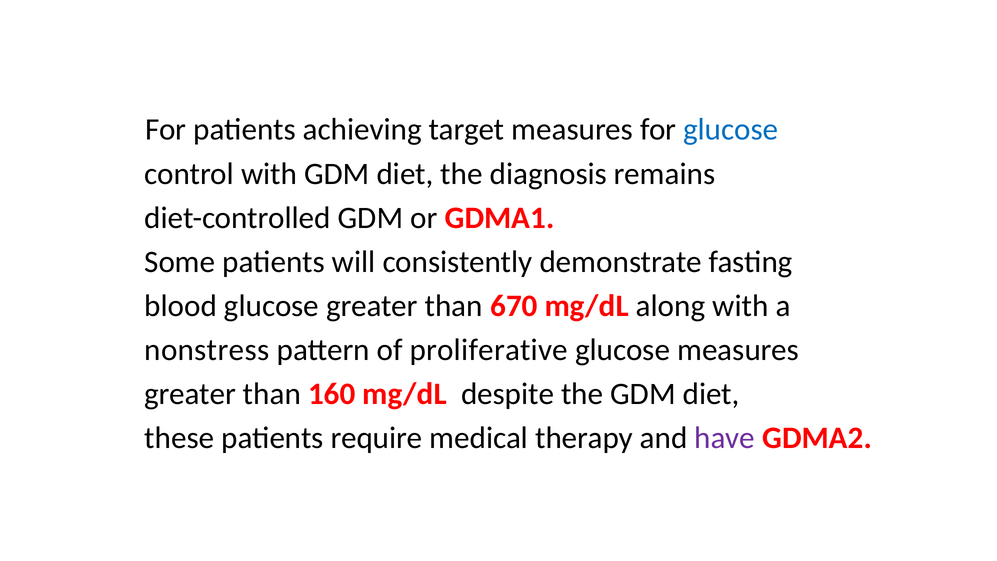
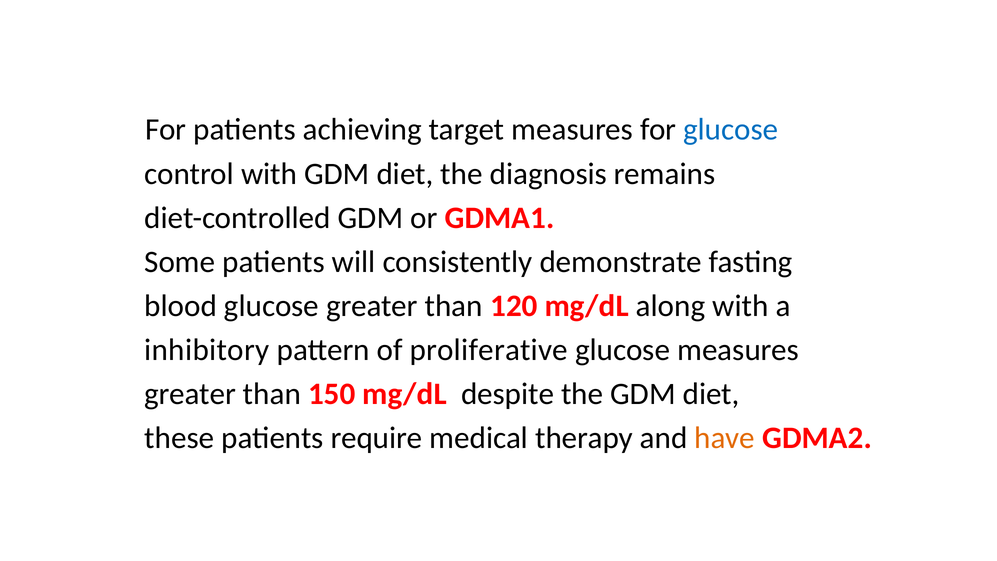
670: 670 -> 120
nonstress: nonstress -> inhibitory
160: 160 -> 150
have colour: purple -> orange
